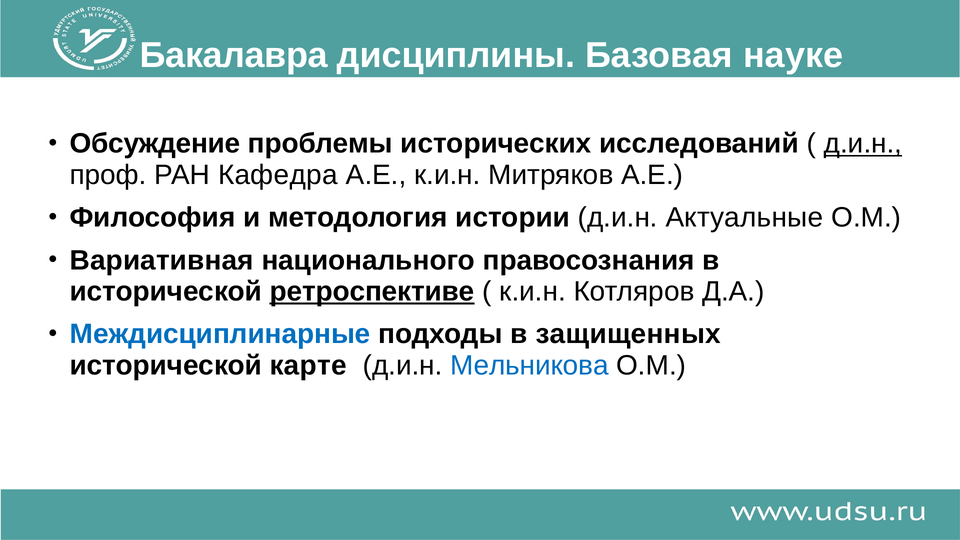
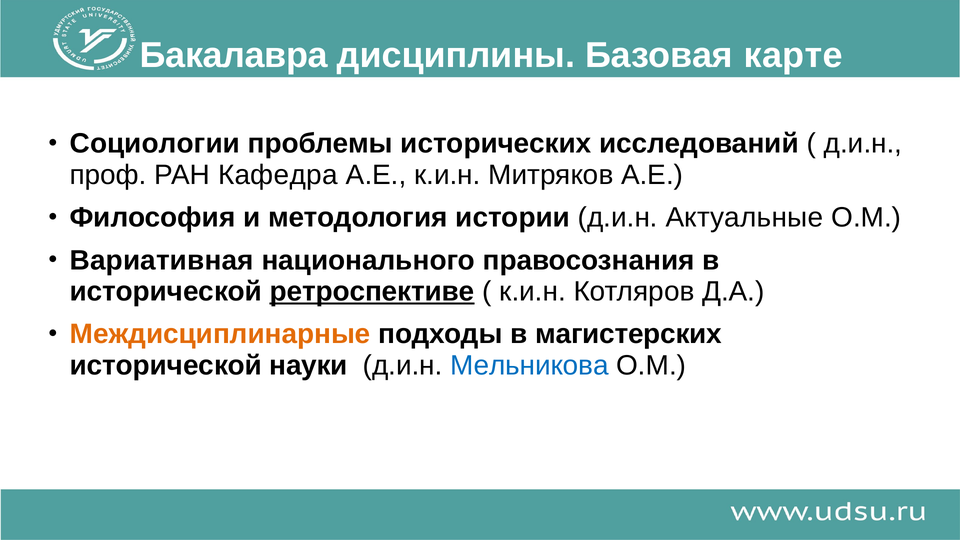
науке: науке -> карте
Обсуждение: Обсуждение -> Социологии
д.и.н at (863, 144) underline: present -> none
Междисциплинарные colour: blue -> orange
защищенных: защищенных -> магистерских
карте: карте -> науки
